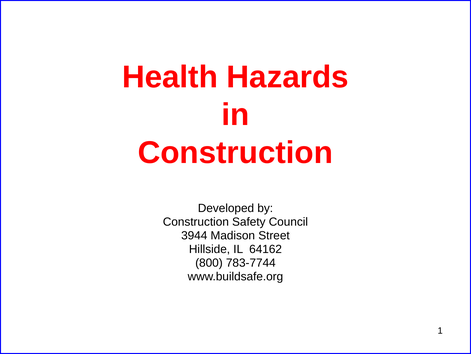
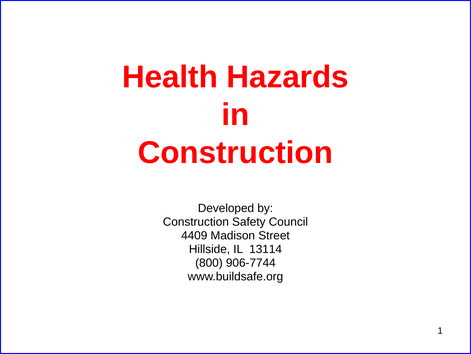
3944: 3944 -> 4409
64162: 64162 -> 13114
783-7744: 783-7744 -> 906-7744
